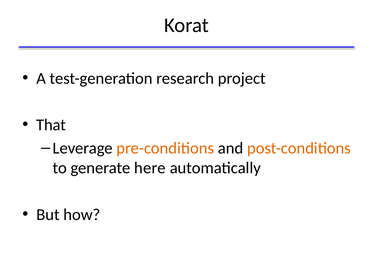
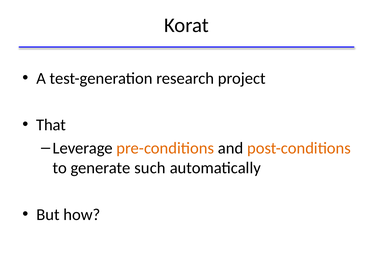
here: here -> such
